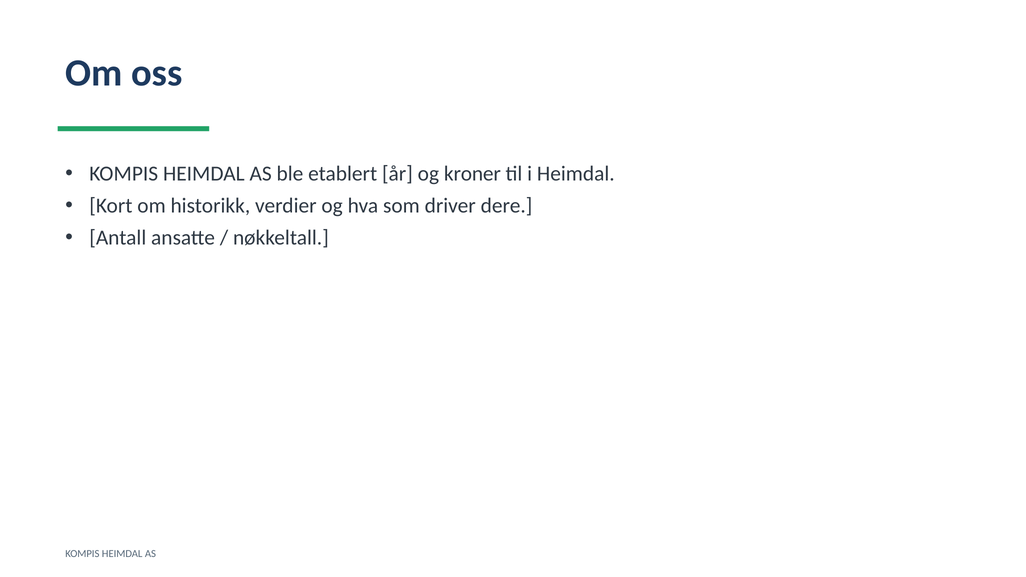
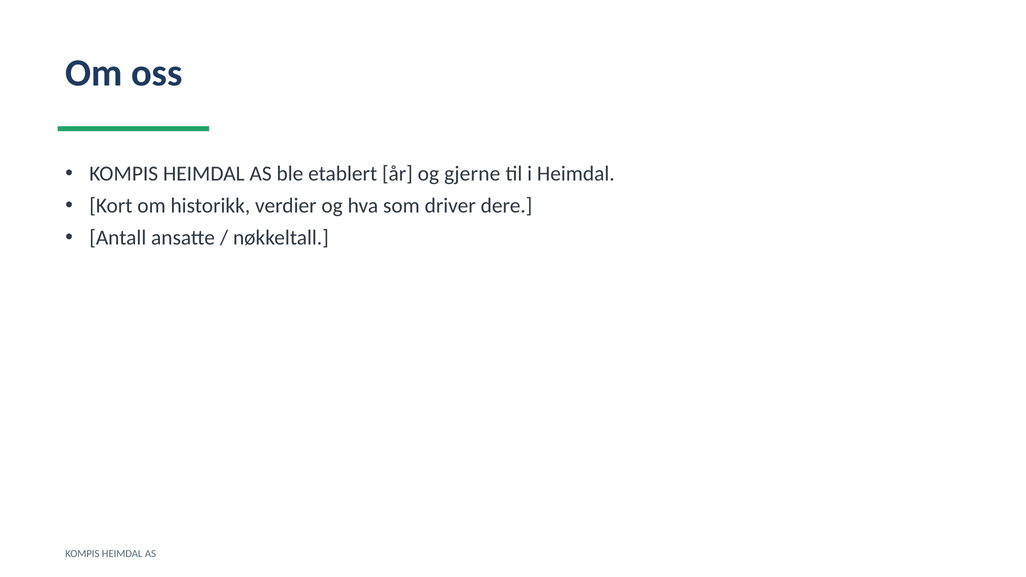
kroner: kroner -> gjerne
